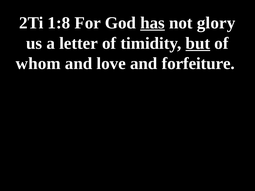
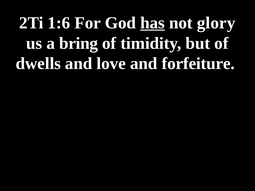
1:8: 1:8 -> 1:6
letter: letter -> bring
but underline: present -> none
whom: whom -> dwells
